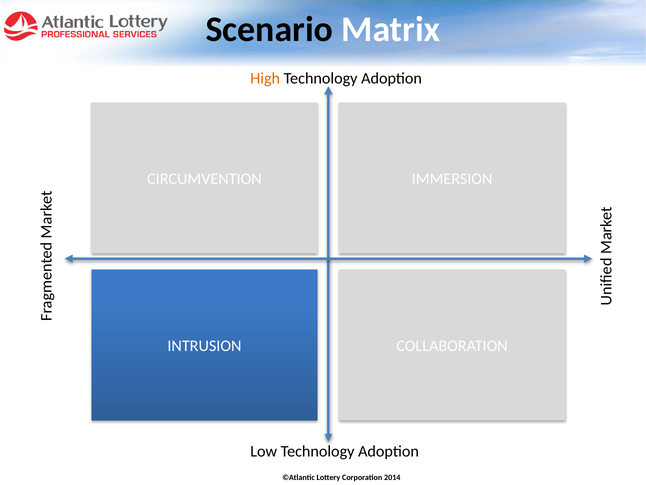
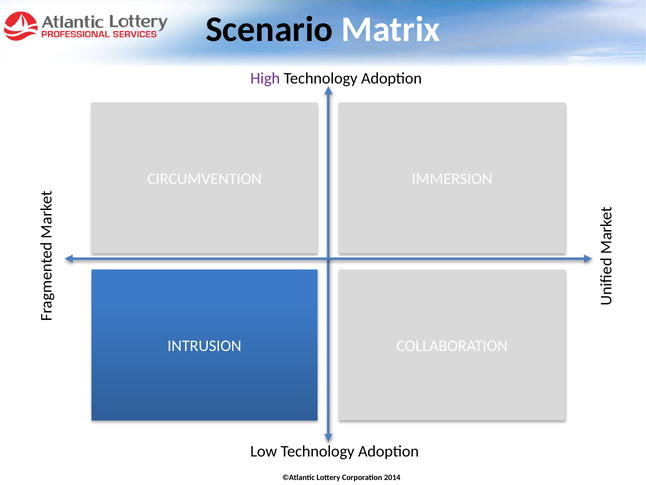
High colour: orange -> purple
